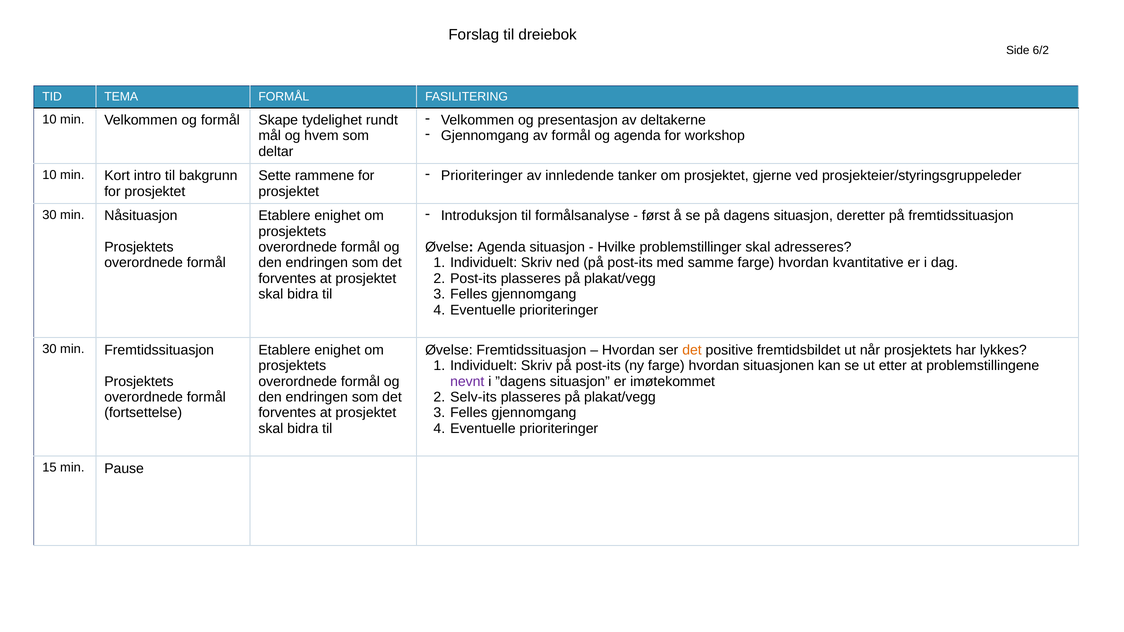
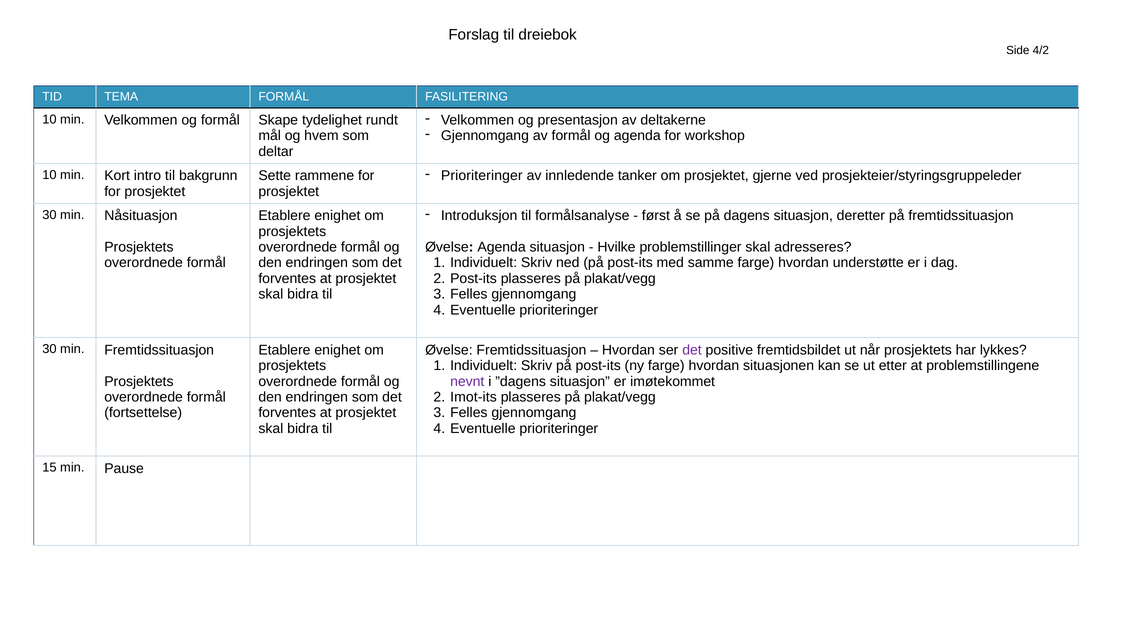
6/2: 6/2 -> 4/2
kvantitative: kvantitative -> understøtte
det at (692, 350) colour: orange -> purple
Selv-its: Selv-its -> Imot-its
